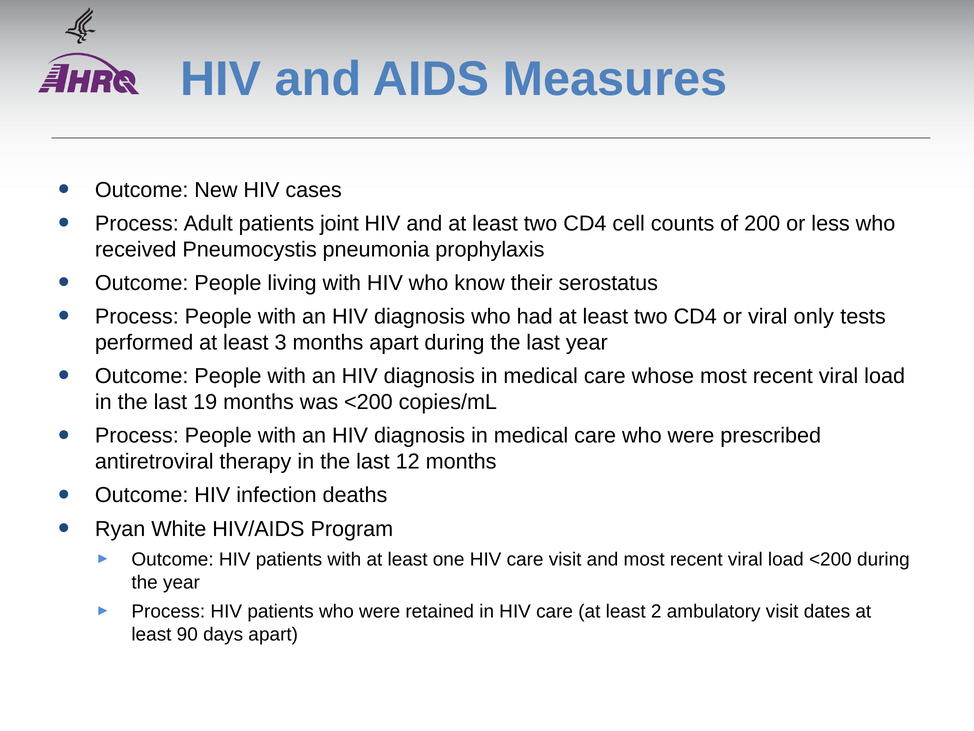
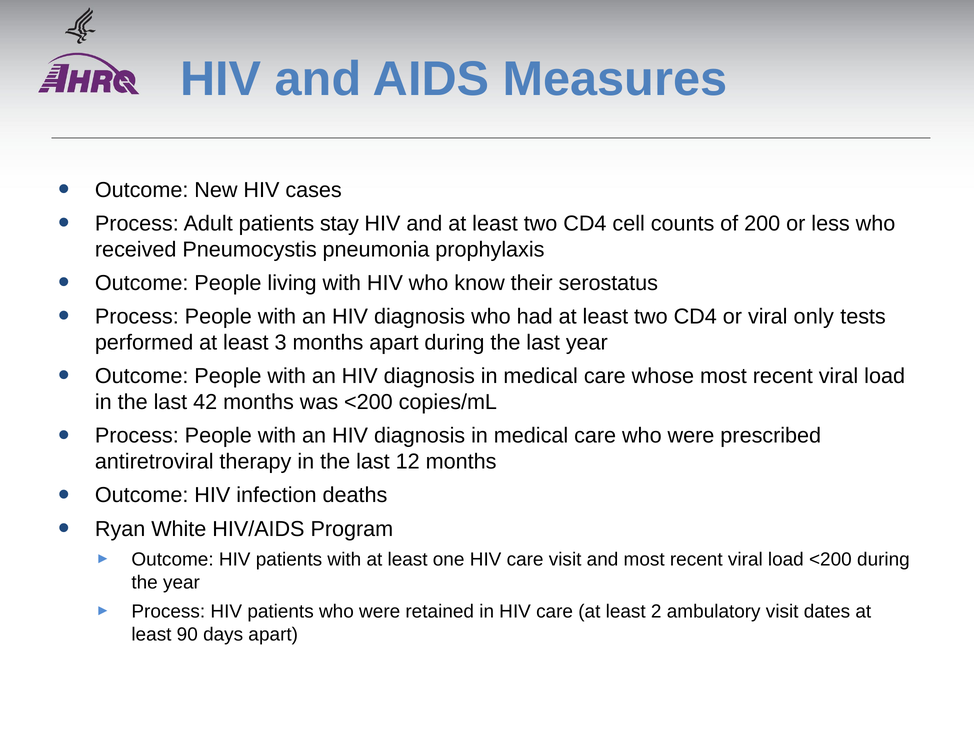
joint: joint -> stay
19: 19 -> 42
